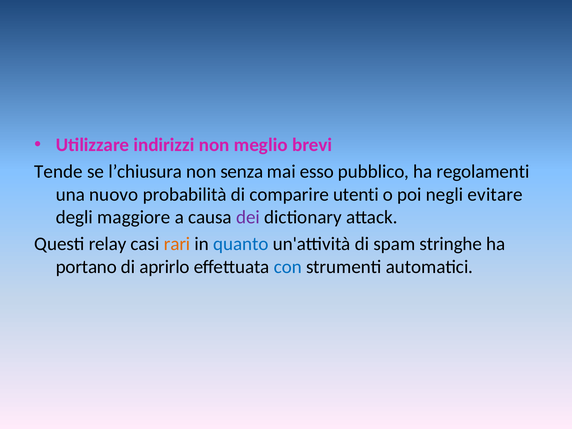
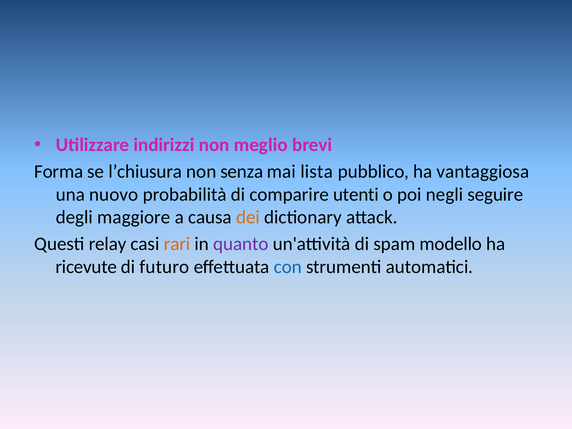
Tende: Tende -> Forma
esso: esso -> lista
regolamenti: regolamenti -> vantaggiosa
evitare: evitare -> seguire
dei colour: purple -> orange
quanto colour: blue -> purple
stringhe: stringhe -> modello
portano: portano -> ricevute
aprirlo: aprirlo -> futuro
